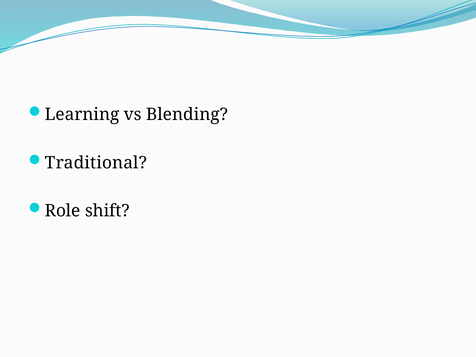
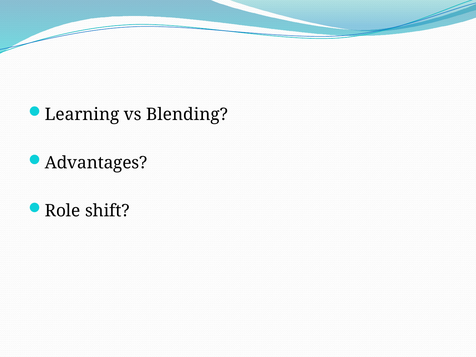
Traditional: Traditional -> Advantages
